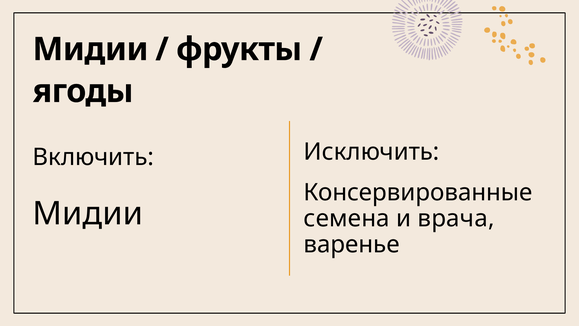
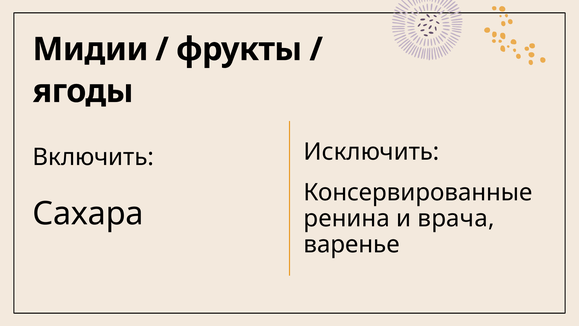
Мидии at (88, 214): Мидии -> Сахара
семена: семена -> ренина
